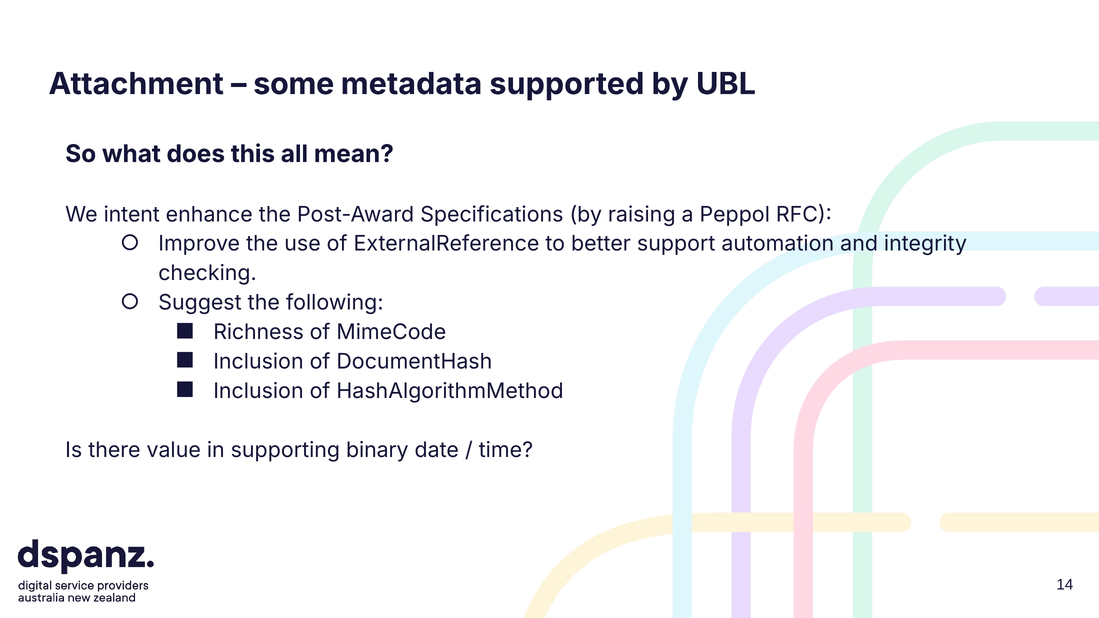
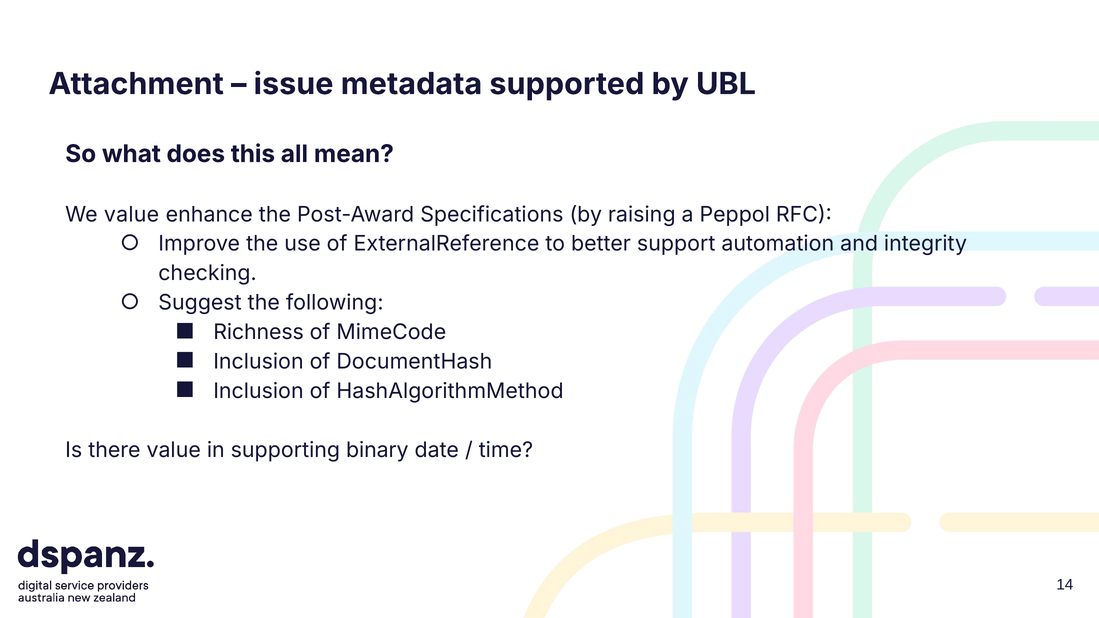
some: some -> issue
We intent: intent -> value
